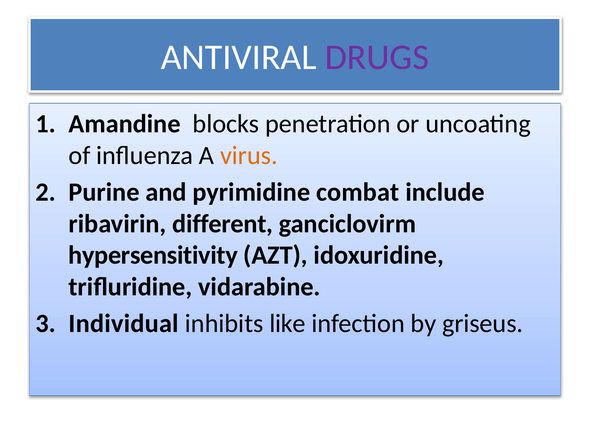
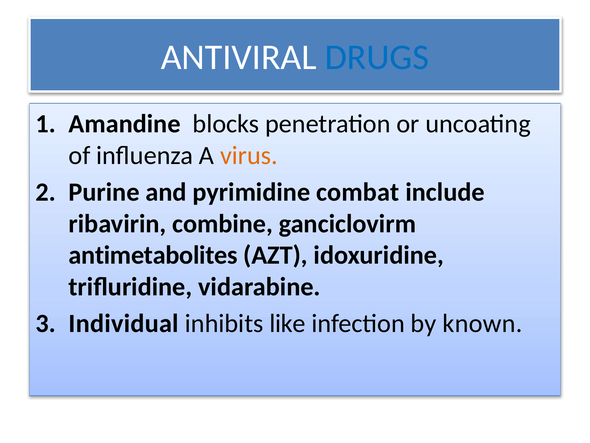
DRUGS colour: purple -> blue
different: different -> combine
hypersensitivity: hypersensitivity -> antimetabolites
griseus: griseus -> known
